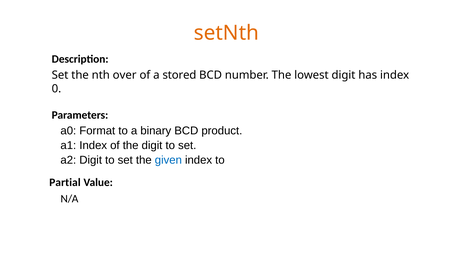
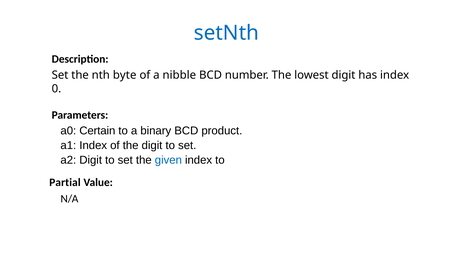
setNth colour: orange -> blue
over: over -> byte
stored: stored -> nibble
Format: Format -> Certain
